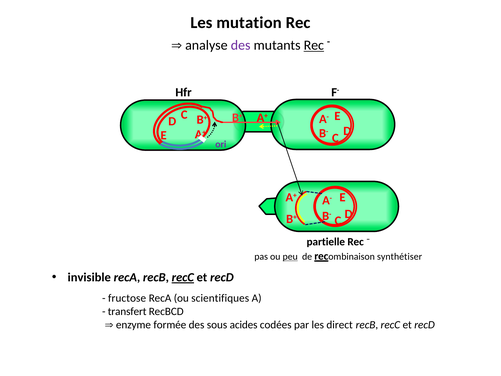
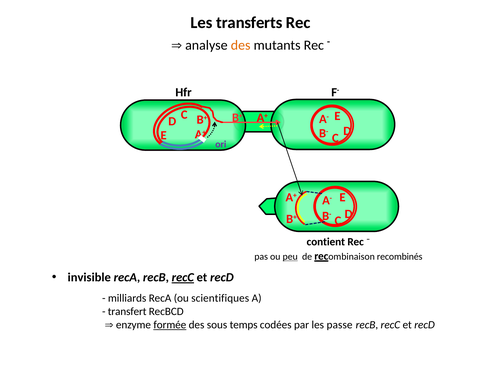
mutation: mutation -> transferts
des at (241, 45) colour: purple -> orange
Rec at (314, 45) underline: present -> none
partielle: partielle -> contient
synthétiser: synthétiser -> recombinés
fructose: fructose -> milliards
formée underline: none -> present
acides: acides -> temps
direct: direct -> passe
